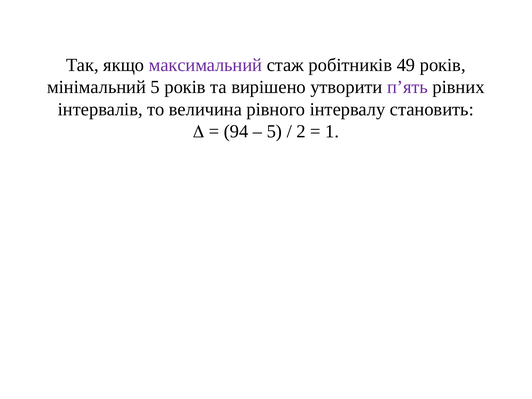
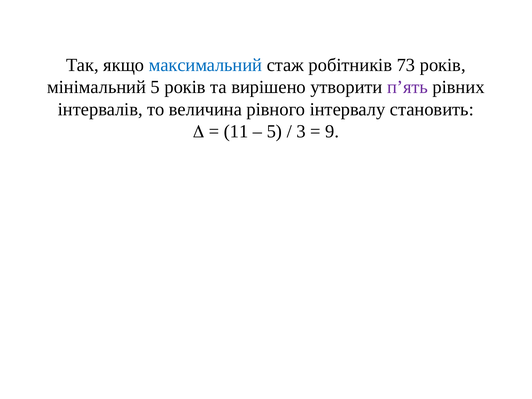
максимальний colour: purple -> blue
49: 49 -> 73
94: 94 -> 11
2: 2 -> 3
1: 1 -> 9
